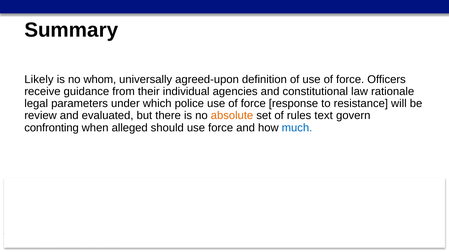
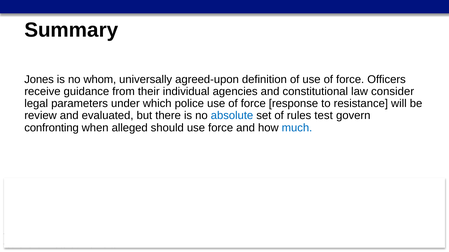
Likely: Likely -> Jones
rationale: rationale -> consider
absolute colour: orange -> blue
text: text -> test
